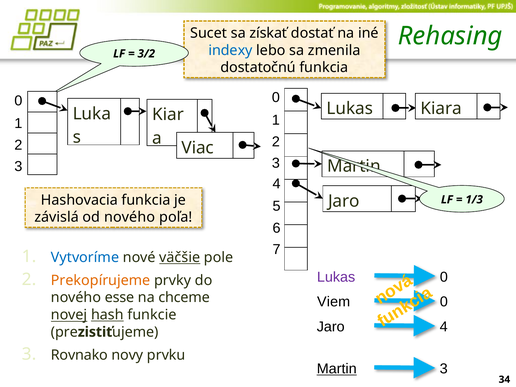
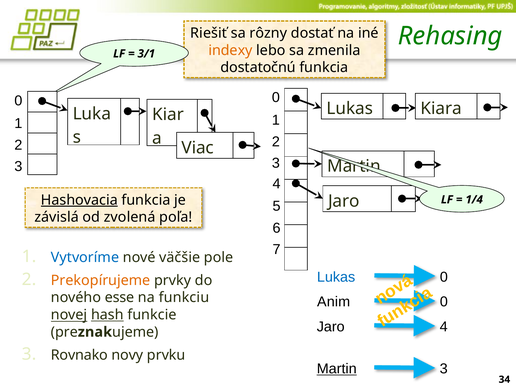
Sucet: Sucet -> Riešiť
získať: získať -> rôzny
indexy colour: blue -> orange
3/2: 3/2 -> 3/1
Hashovacia underline: none -> present
1/3: 1/3 -> 1/4
od nového: nového -> zvolená
väčšie underline: present -> none
Lukas at (336, 277) colour: purple -> blue
chceme: chceme -> funkciu
Viem: Viem -> Anim
zistiť: zistiť -> znak
